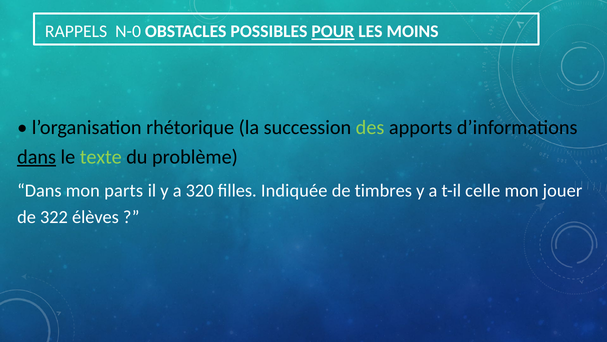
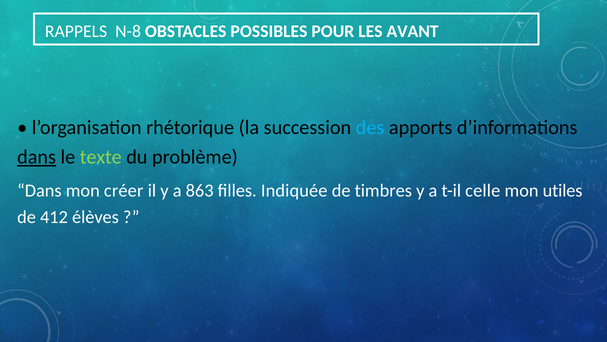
N-0: N-0 -> N-8
POUR underline: present -> none
MOINS: MOINS -> AVANT
des colour: light green -> light blue
parts: parts -> créer
320: 320 -> 863
jouer: jouer -> utiles
322: 322 -> 412
